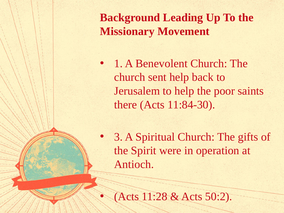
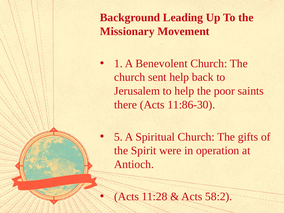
11:84-30: 11:84-30 -> 11:86-30
3: 3 -> 5
50:2: 50:2 -> 58:2
